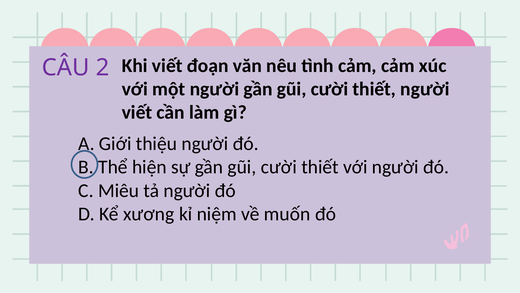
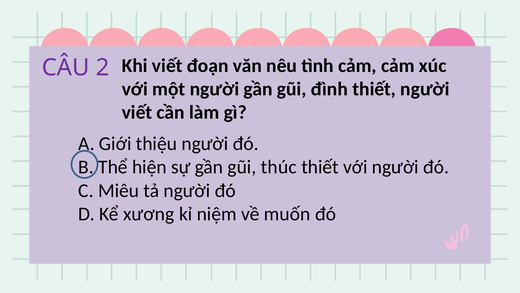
người gần gũi cười: cười -> đình
sự gần gũi cười: cười -> thúc
